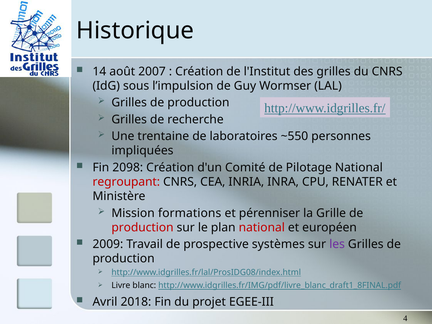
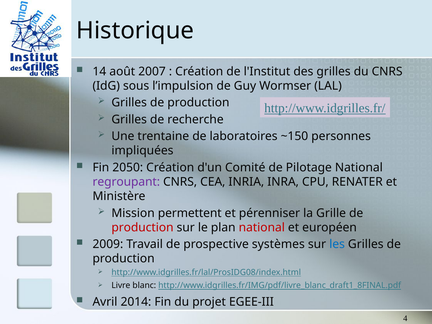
~550: ~550 -> ~150
2098: 2098 -> 2050
regroupant colour: red -> purple
formations: formations -> permettent
les colour: purple -> blue
2018: 2018 -> 2014
